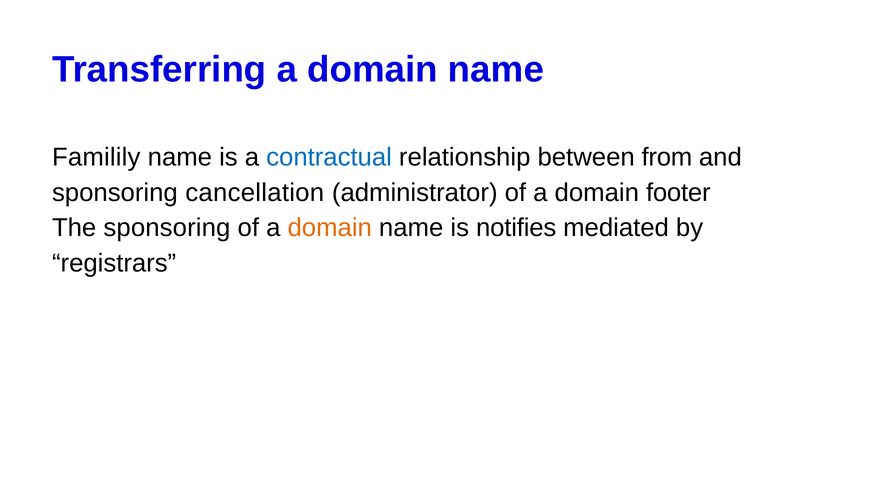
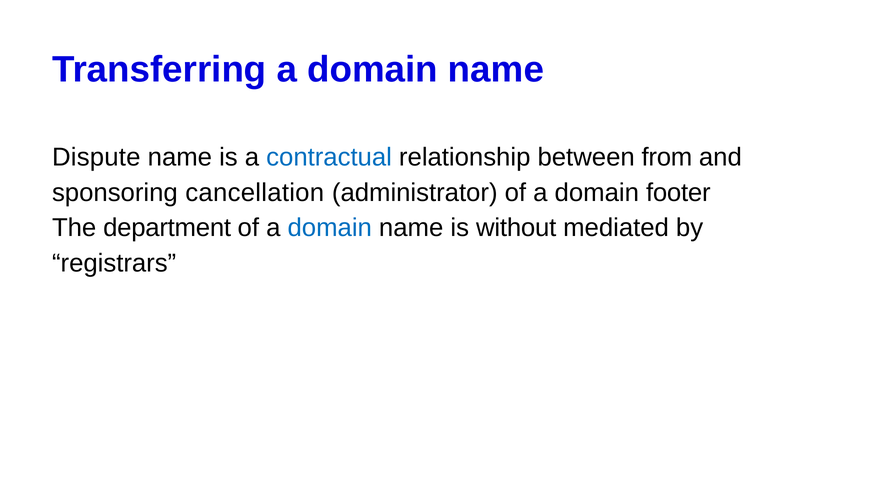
Familily: Familily -> Dispute
The sponsoring: sponsoring -> department
domain at (330, 228) colour: orange -> blue
notifies: notifies -> without
